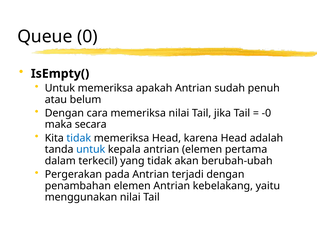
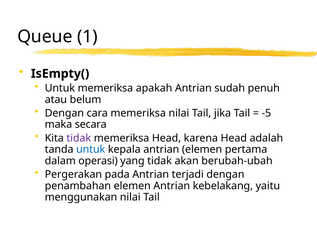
0: 0 -> 1
-0: -0 -> -5
tidak at (79, 138) colour: blue -> purple
terkecil: terkecil -> operasi
